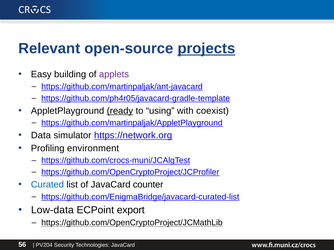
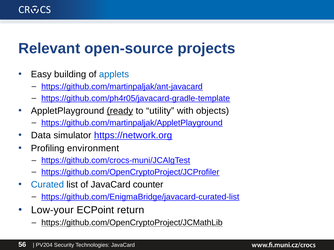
projects underline: present -> none
applets colour: purple -> blue
using: using -> utility
coexist: coexist -> objects
Low-data: Low-data -> Low-your
export: export -> return
